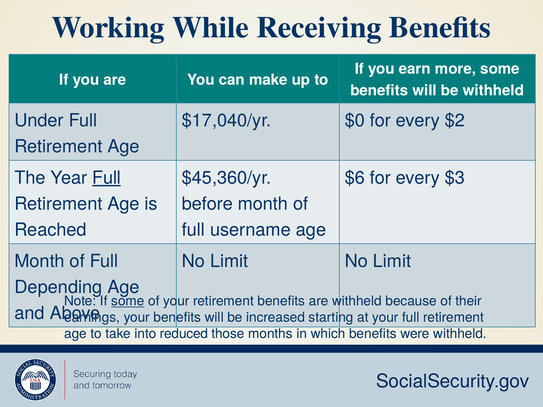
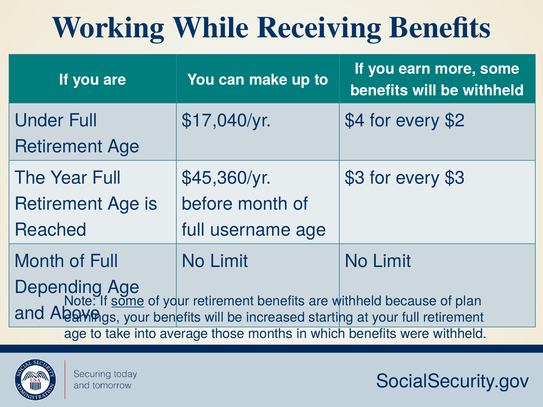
$0: $0 -> $4
Full at (107, 178) underline: present -> none
$6 at (355, 178): $6 -> $3
their: their -> plan
reduced: reduced -> average
